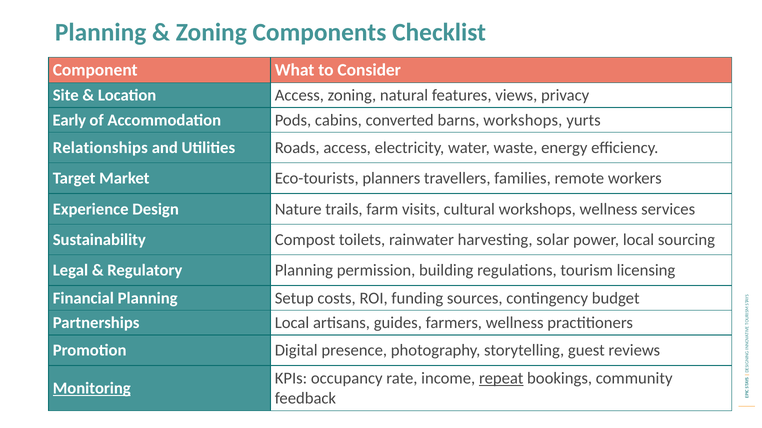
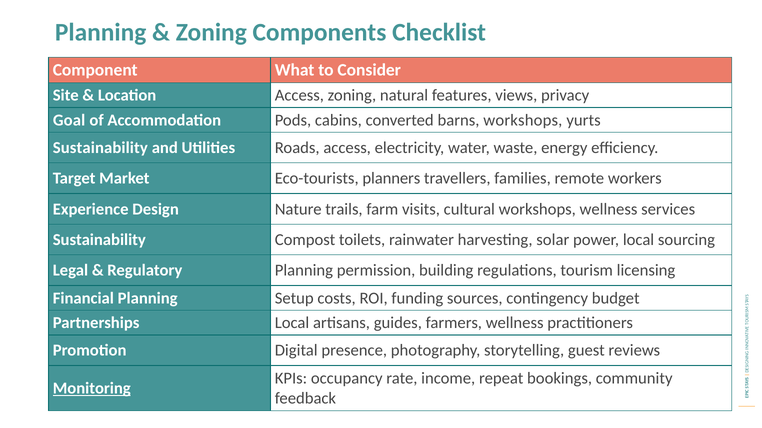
Early: Early -> Goal
Relationships at (100, 148): Relationships -> Sustainability
repeat underline: present -> none
